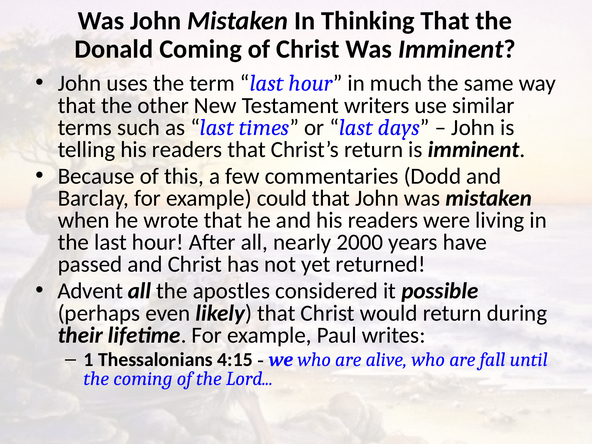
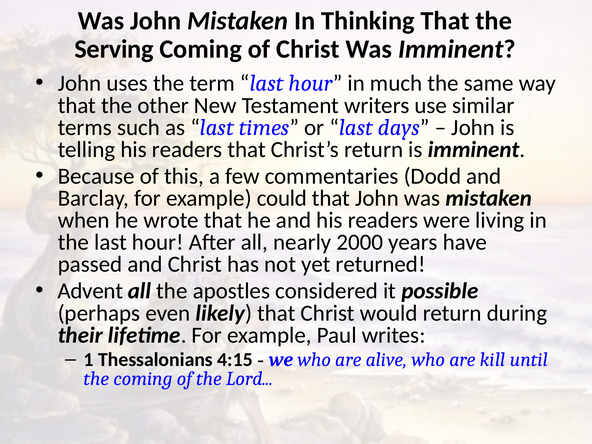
Donald: Donald -> Serving
fall: fall -> kill
